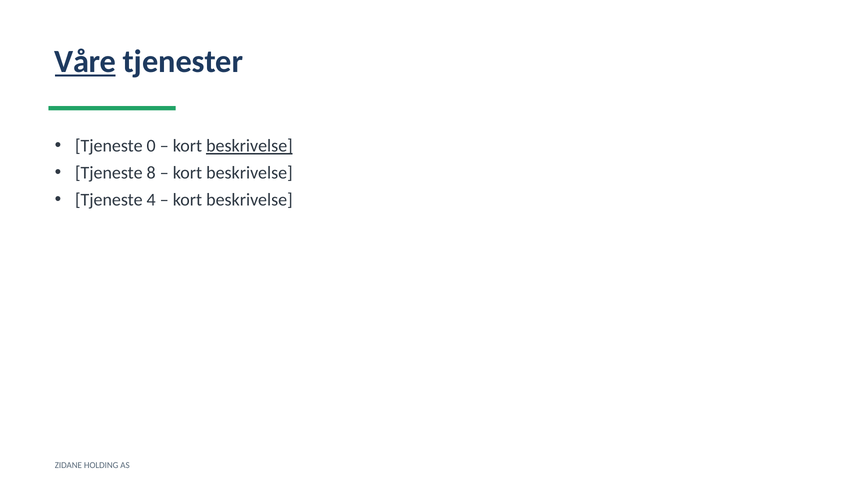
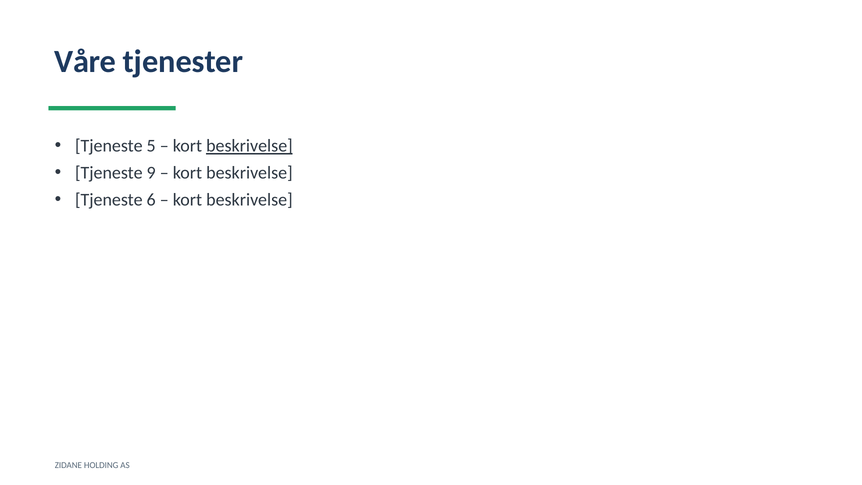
Våre underline: present -> none
0: 0 -> 5
8: 8 -> 9
4: 4 -> 6
